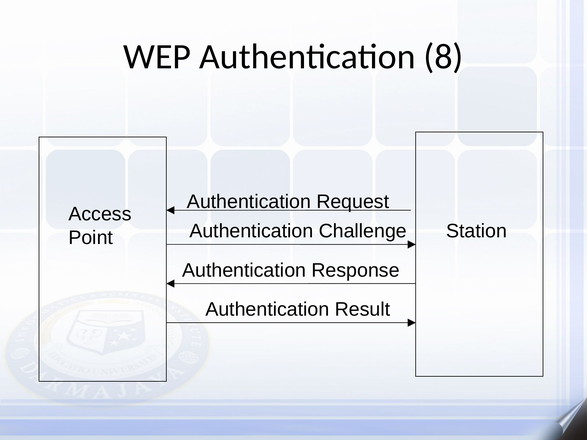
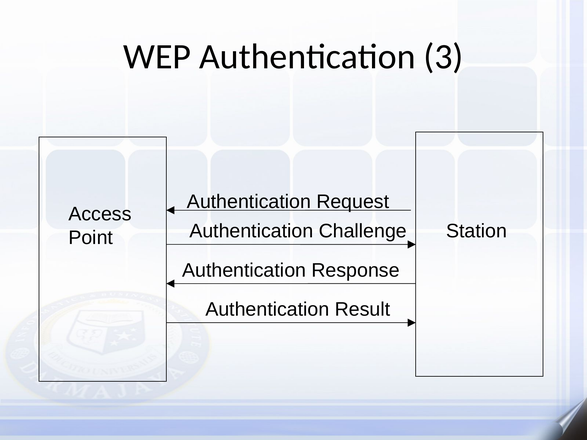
8: 8 -> 3
